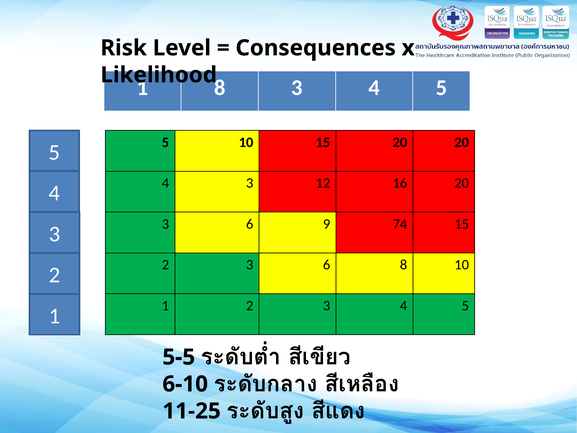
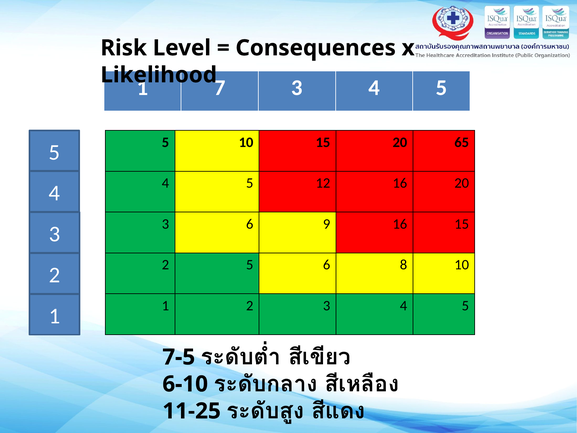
8 at (220, 88): 8 -> 7
20 20: 20 -> 65
3 at (250, 183): 3 -> 5
9 74: 74 -> 16
3 at (250, 265): 3 -> 5
5-5: 5-5 -> 7-5
